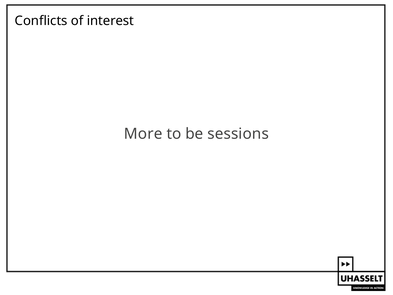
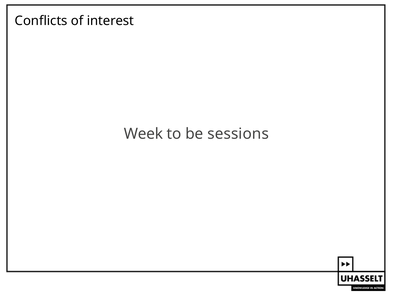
More: More -> Week
